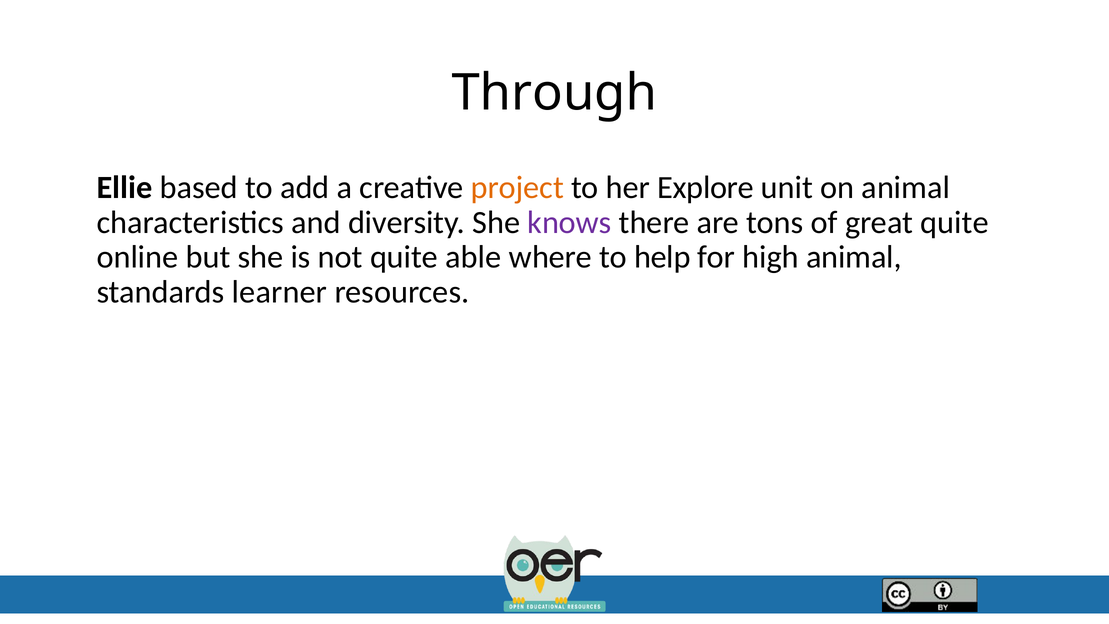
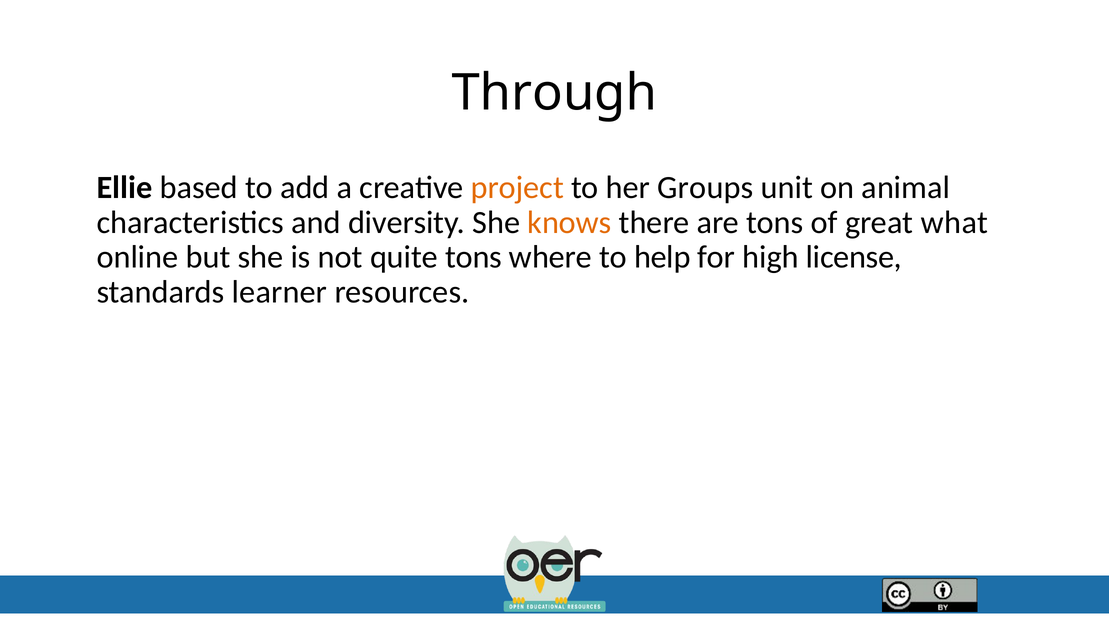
Explore: Explore -> Groups
knows colour: purple -> orange
great quite: quite -> what
quite able: able -> tons
high animal: animal -> license
